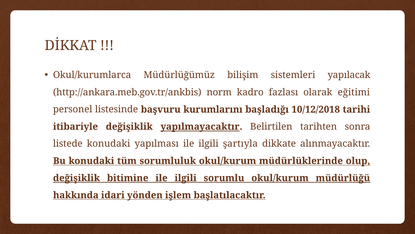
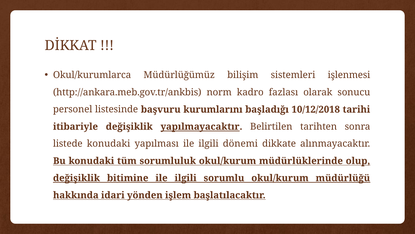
yapılacak: yapılacak -> işlenmesi
eğitimi: eğitimi -> sonucu
şartıyla: şartıyla -> dönemi
